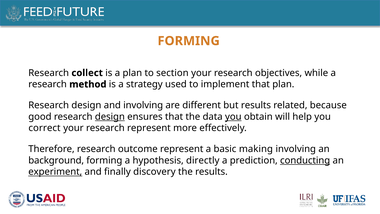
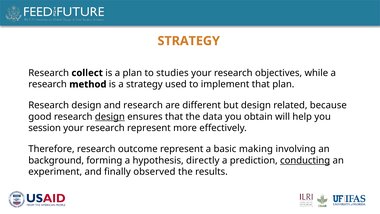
FORMING at (189, 41): FORMING -> STRATEGY
section: section -> studies
and involving: involving -> research
but results: results -> design
you at (233, 117) underline: present -> none
correct: correct -> session
experiment underline: present -> none
discovery: discovery -> observed
